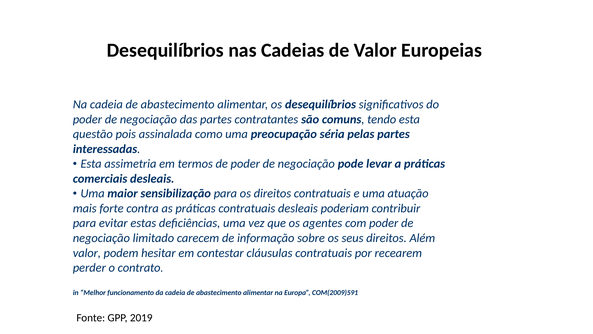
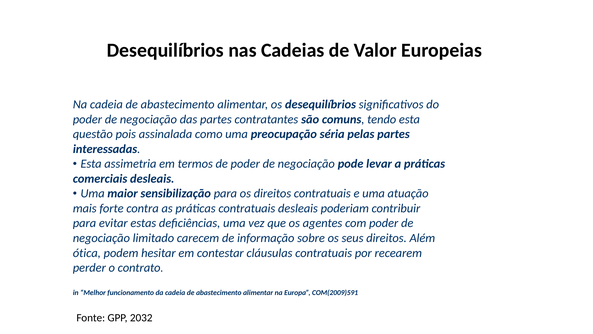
valor at (87, 253): valor -> ótica
2019: 2019 -> 2032
